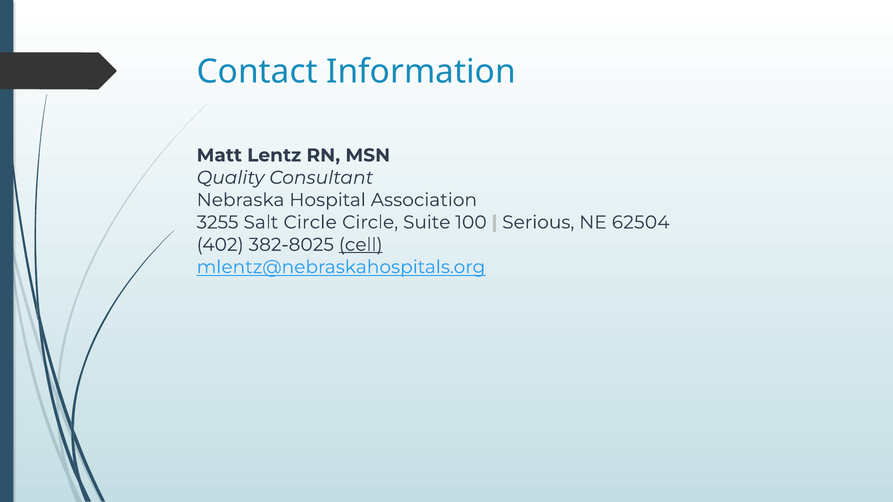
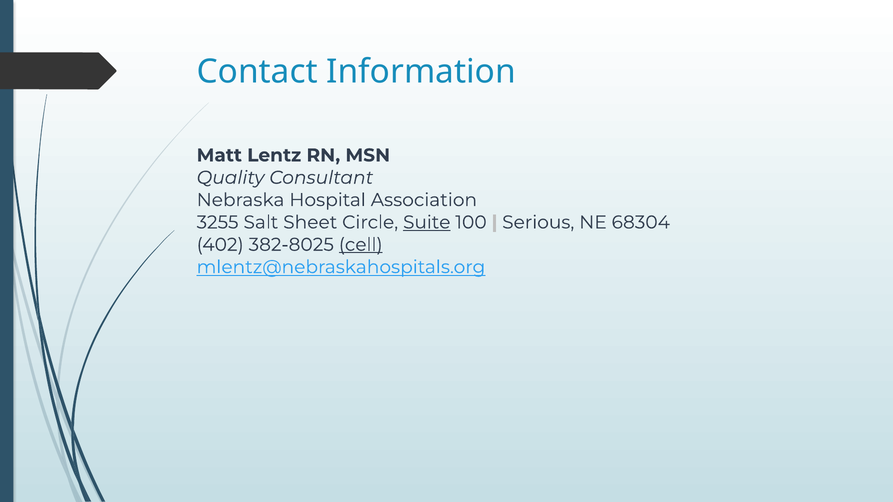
Salt Circle: Circle -> Sheet
Suite underline: none -> present
62504: 62504 -> 68304
